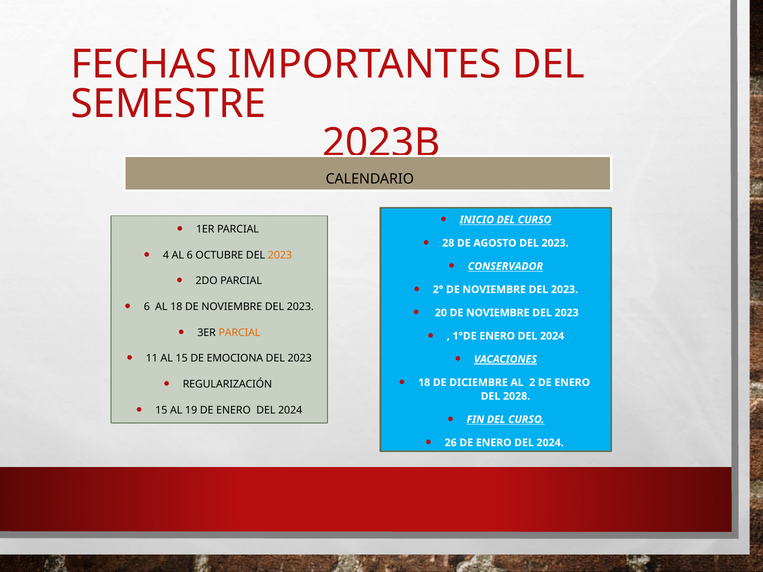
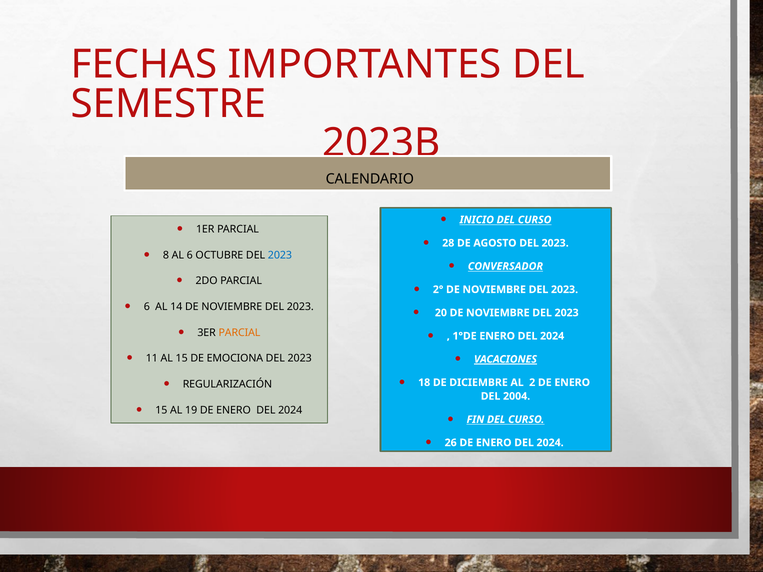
4: 4 -> 8
2023 at (280, 255) colour: orange -> blue
CONSERVADOR: CONSERVADOR -> CONVERSADOR
AL 18: 18 -> 14
2028: 2028 -> 2004
